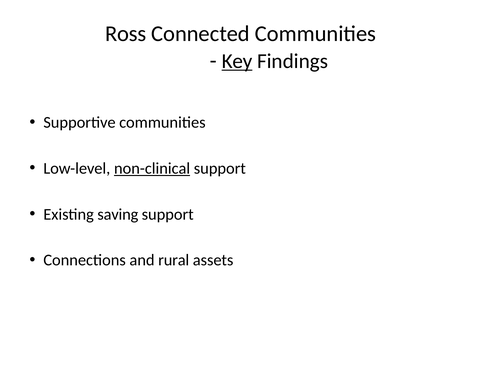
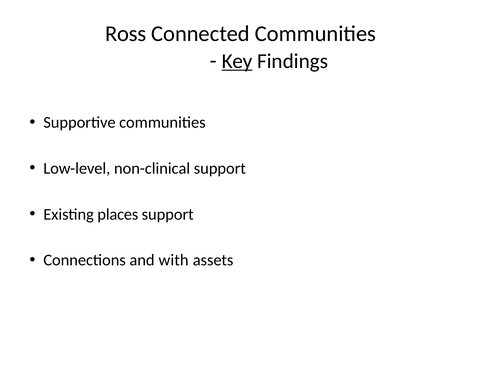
non-clinical underline: present -> none
saving: saving -> places
rural: rural -> with
